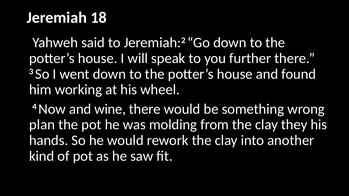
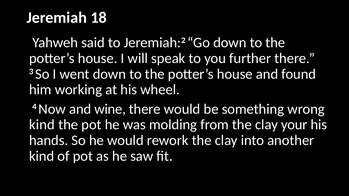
plan at (42, 125): plan -> kind
they: they -> your
